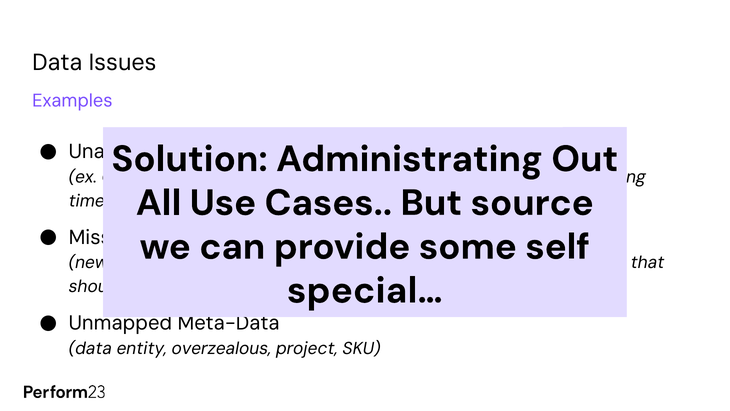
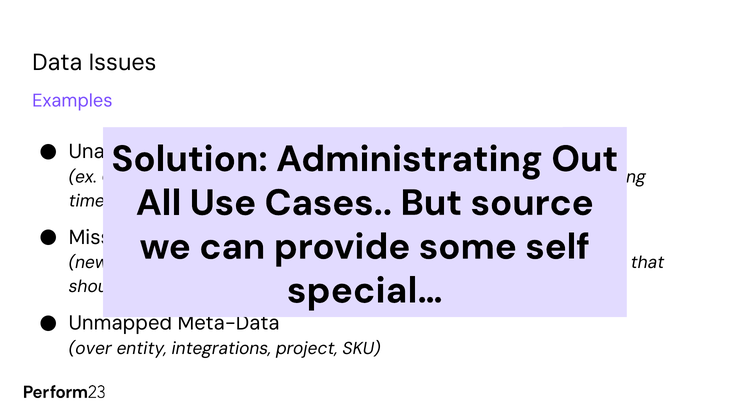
data at (90, 348): data -> over
overzealous: overzealous -> integrations
